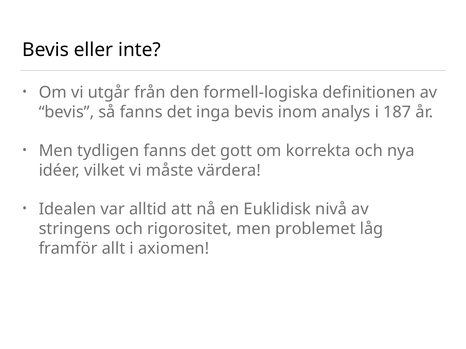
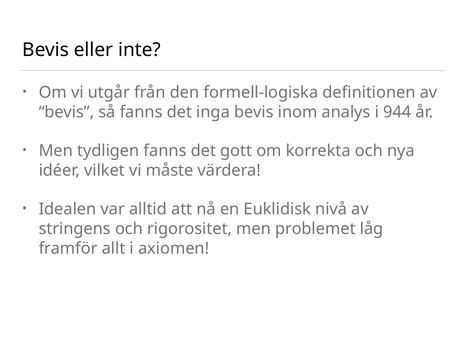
187: 187 -> 944
